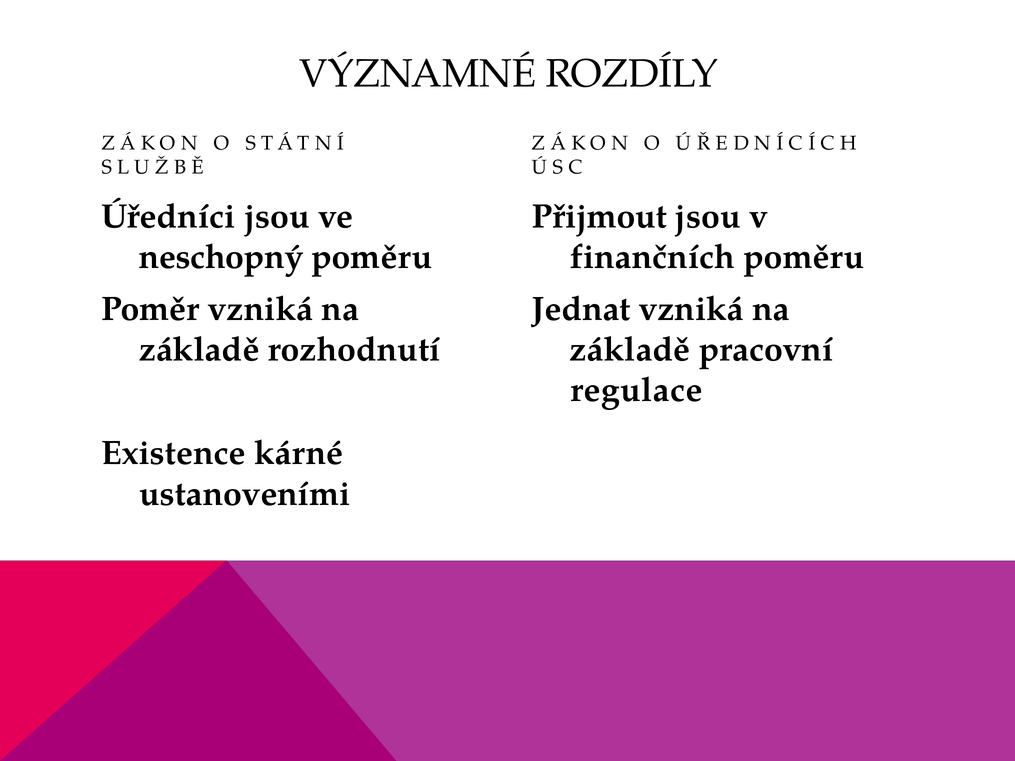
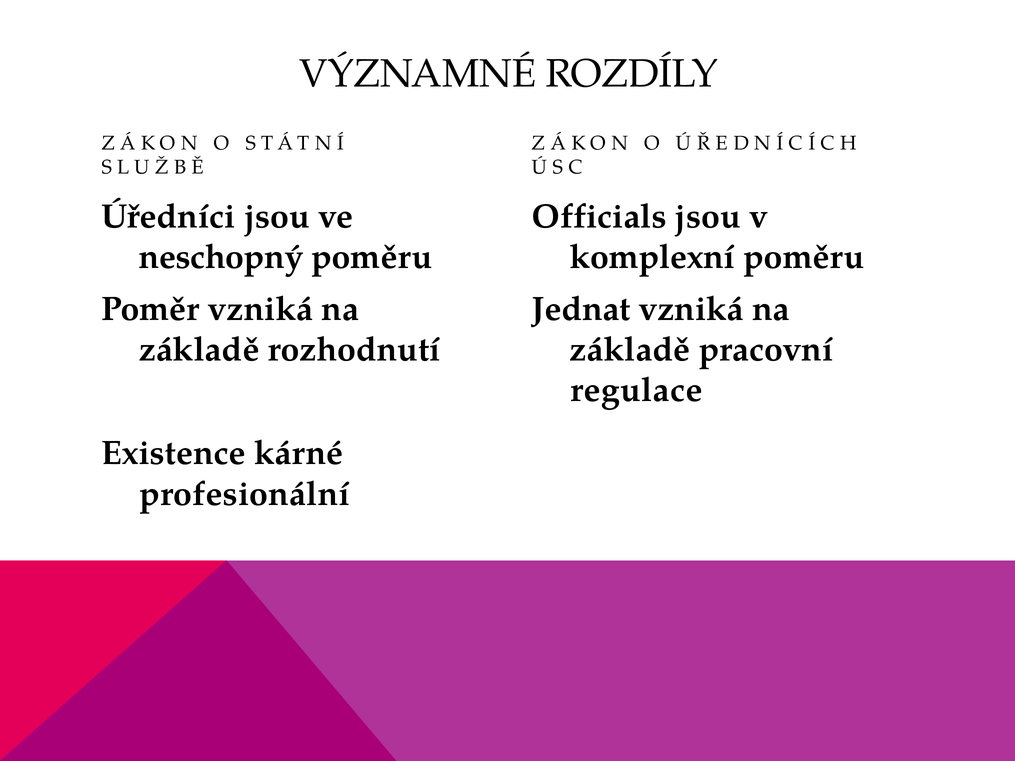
Přijmout: Přijmout -> Officials
finančních: finančních -> komplexní
ustanoveními: ustanoveními -> profesionální
